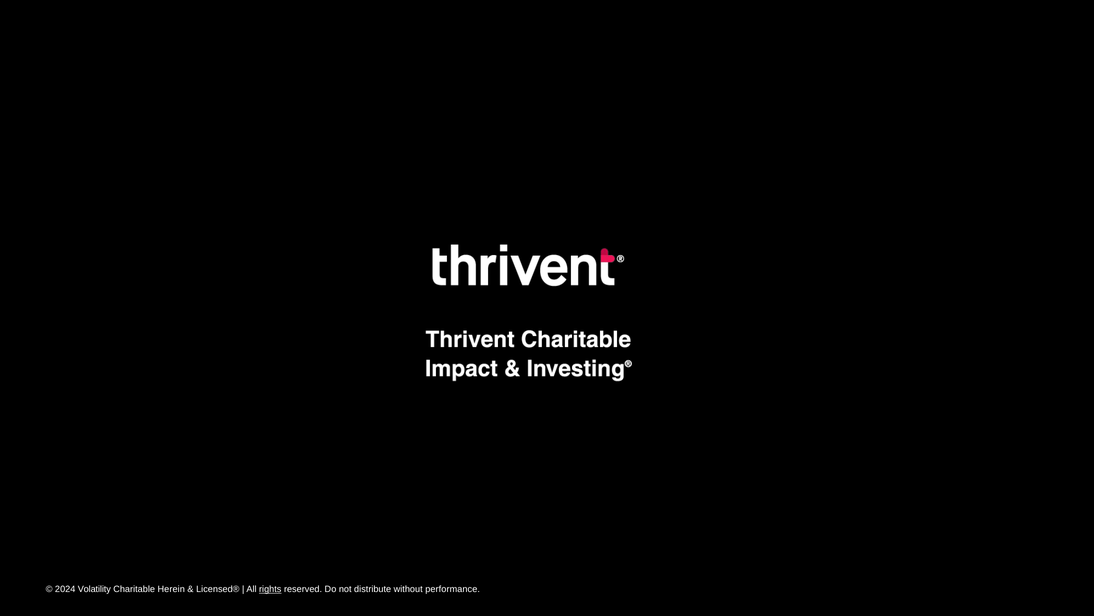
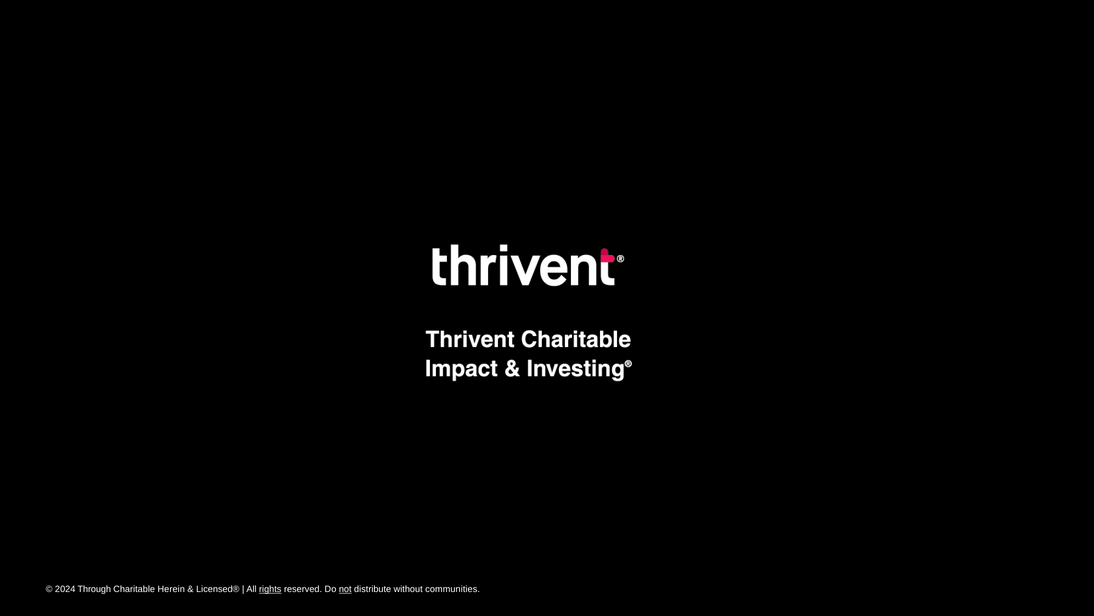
Volatility: Volatility -> Through
not underline: none -> present
performance: performance -> communities
